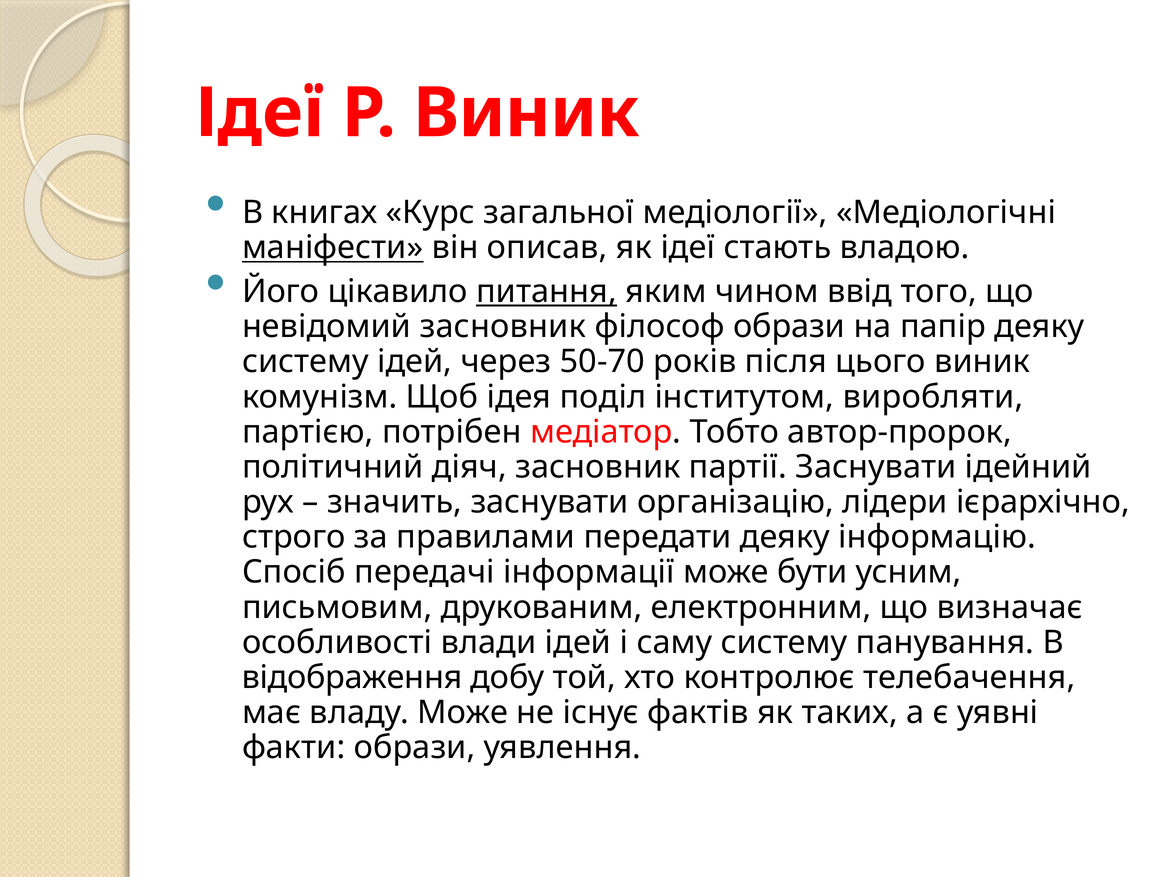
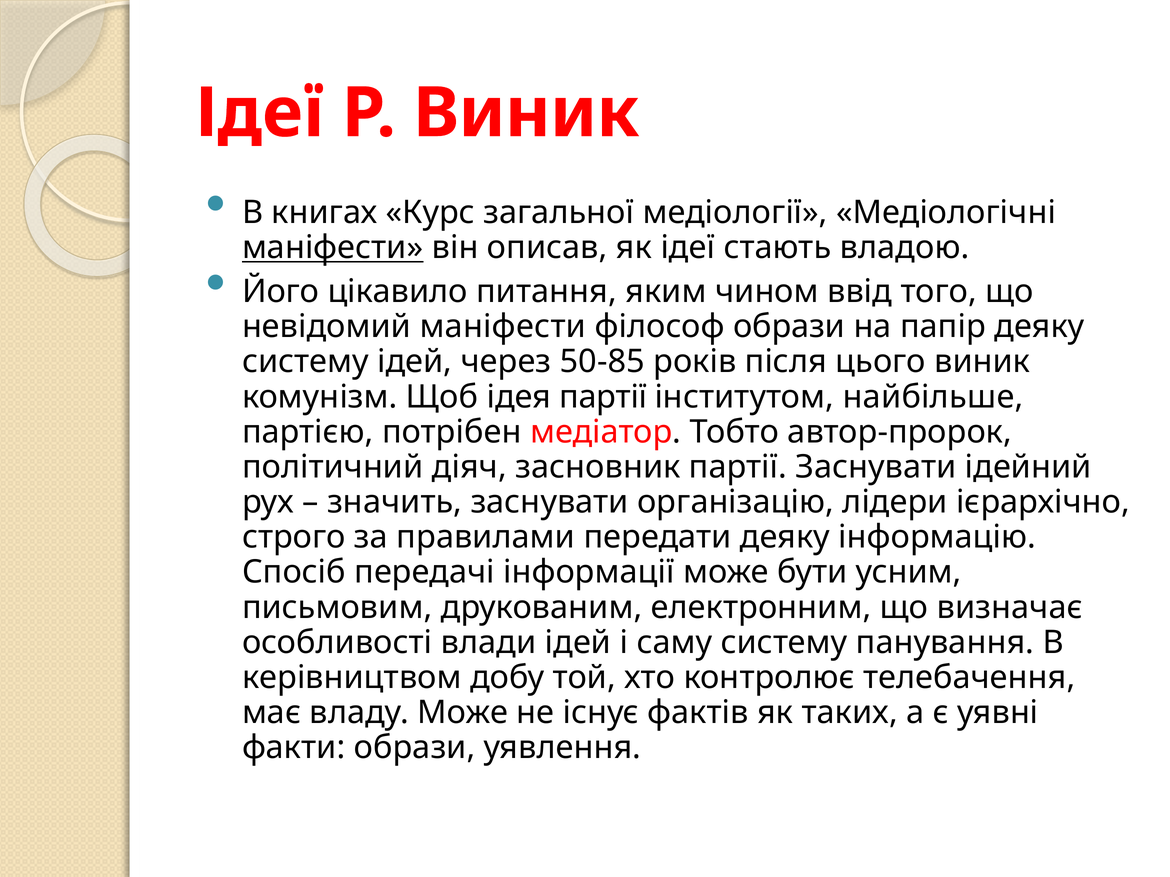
питання underline: present -> none
невідомий засновник: засновник -> маніфести
50-70: 50-70 -> 50-85
ідея поділ: поділ -> партії
виробляти: виробляти -> найбільше
відображення: відображення -> керівництвом
